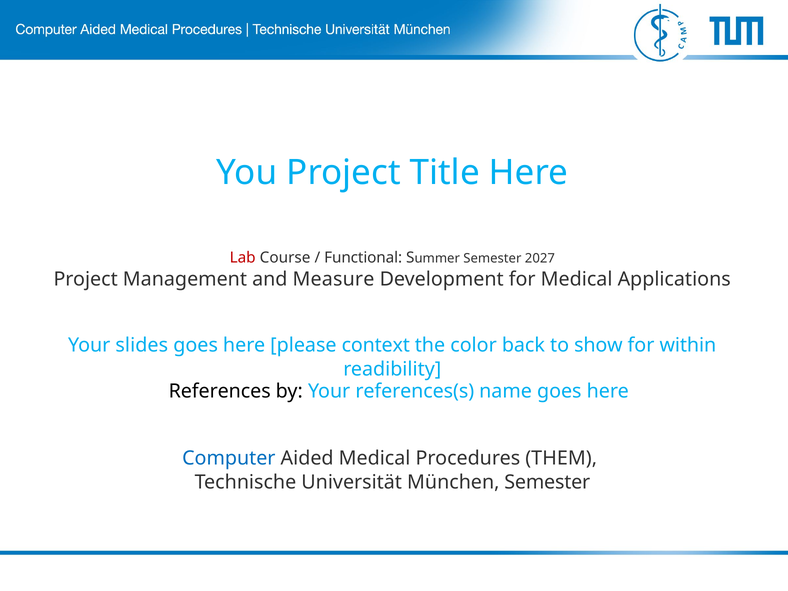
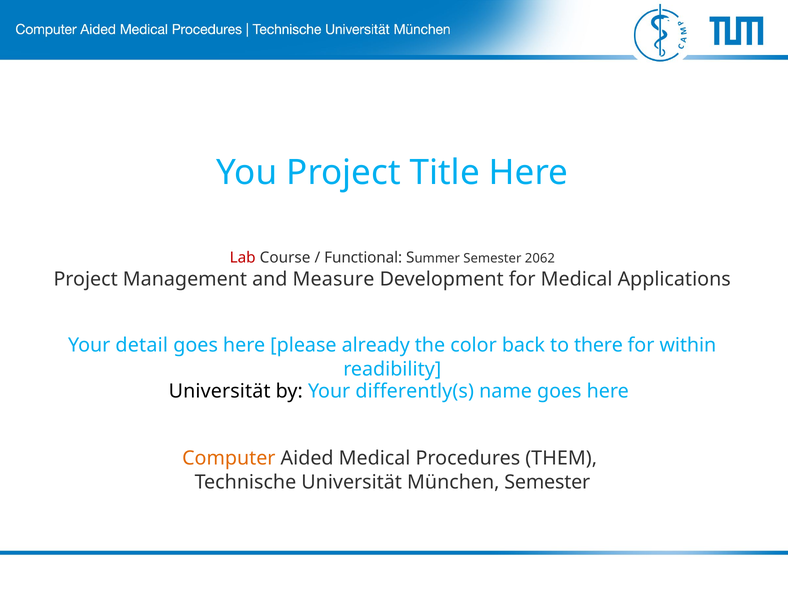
2027: 2027 -> 2062
slides: slides -> detail
context: context -> already
show: show -> there
References at (220, 391): References -> Universität
references(s: references(s -> differently(s
Computer colour: blue -> orange
